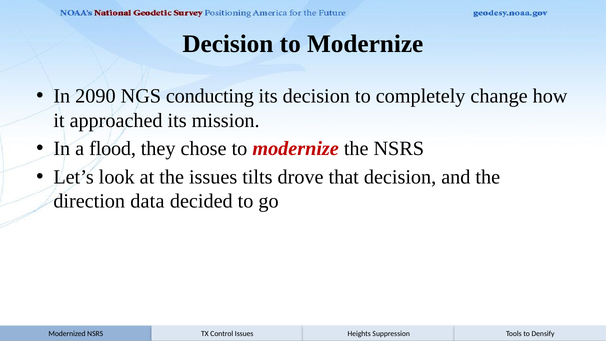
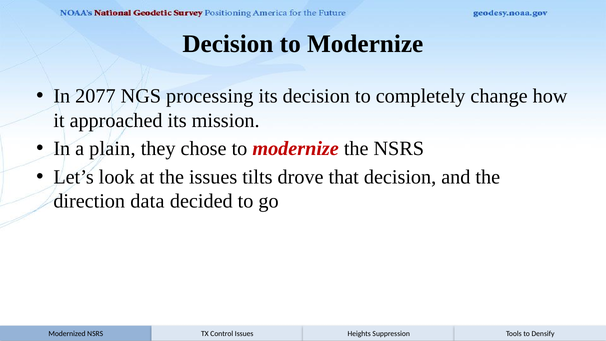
2090: 2090 -> 2077
conducting: conducting -> processing
flood: flood -> plain
